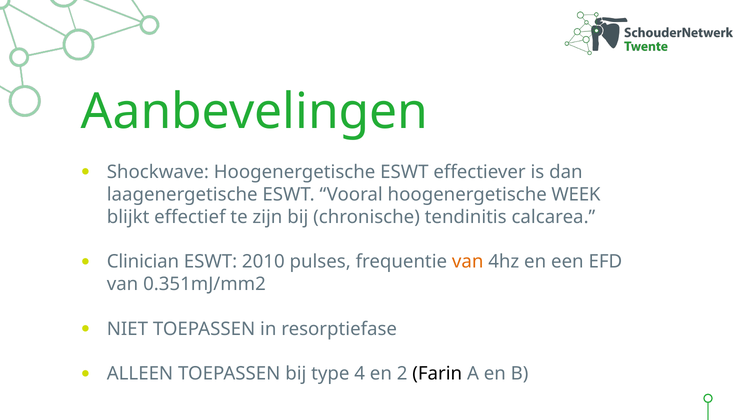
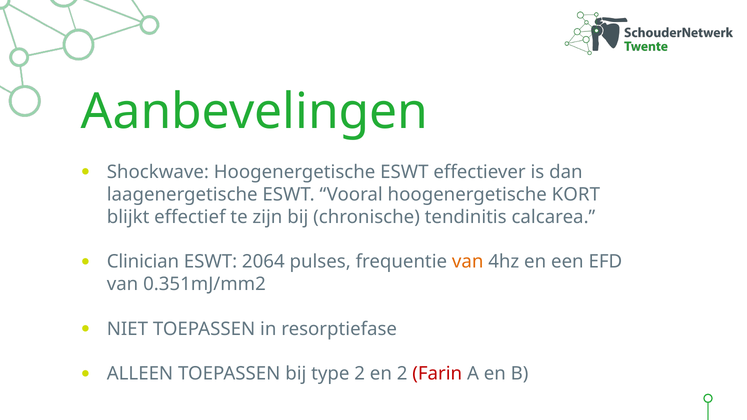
WEEK: WEEK -> KORT
2010: 2010 -> 2064
type 4: 4 -> 2
Farin colour: black -> red
